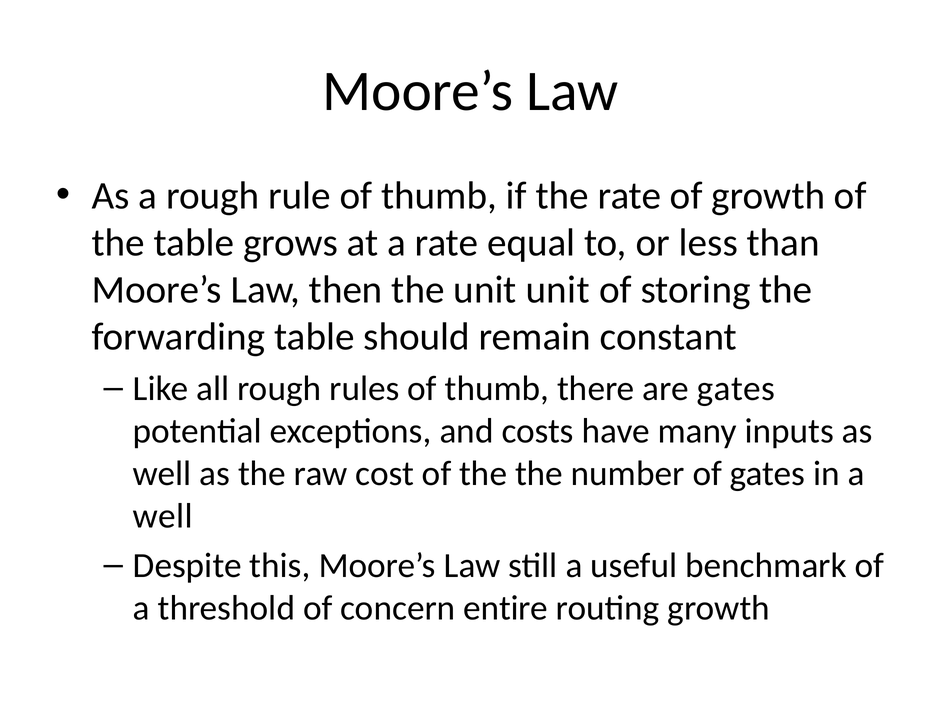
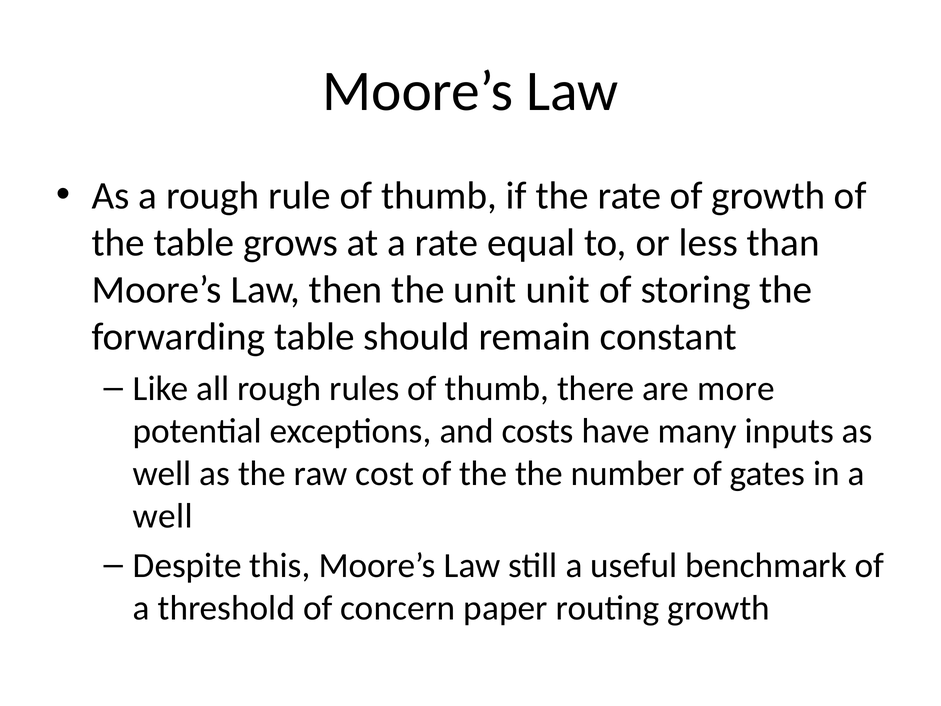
are gates: gates -> more
entire: entire -> paper
